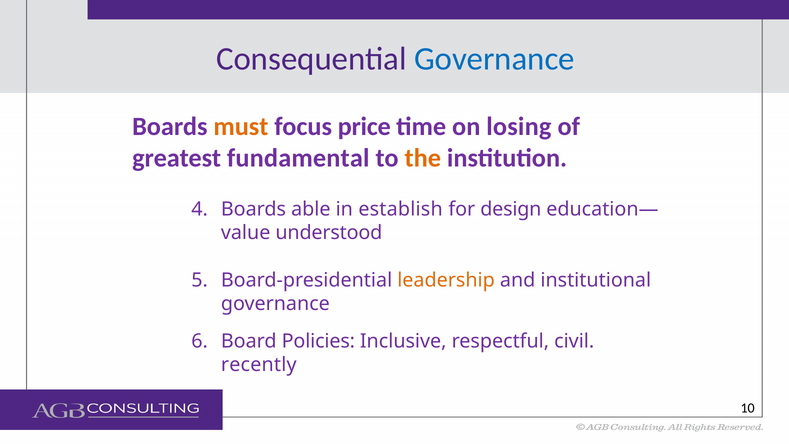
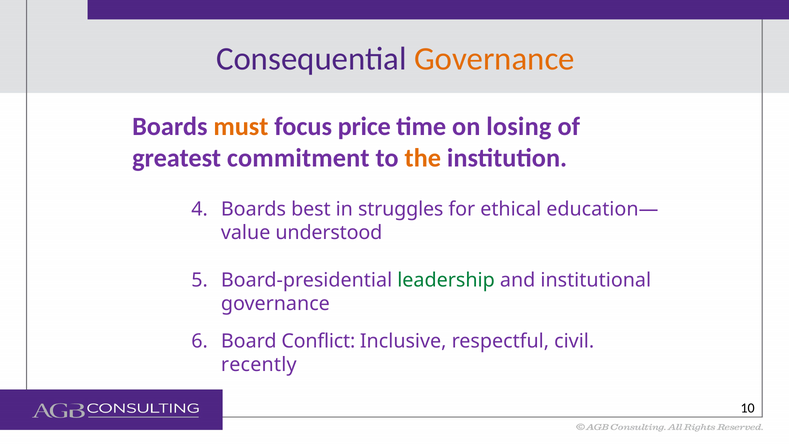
Governance at (494, 59) colour: blue -> orange
fundamental: fundamental -> commitment
able: able -> best
establish: establish -> struggles
design: design -> ethical
leadership colour: orange -> green
Policies: Policies -> Conflict
